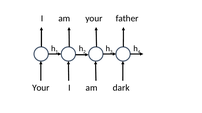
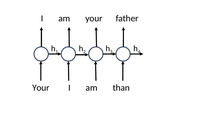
dark: dark -> than
